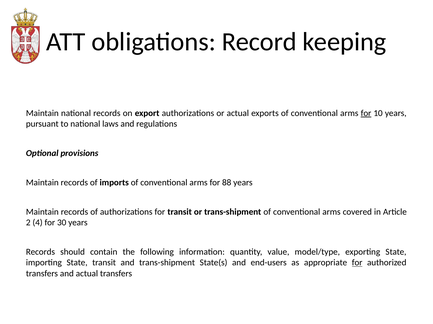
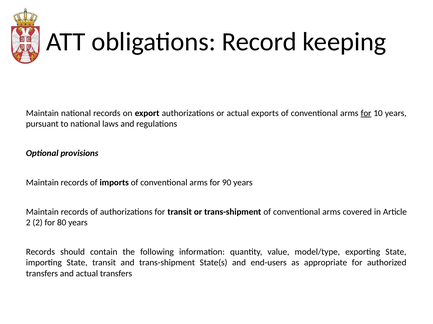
88: 88 -> 90
2 4: 4 -> 2
30: 30 -> 80
for at (357, 263) underline: present -> none
